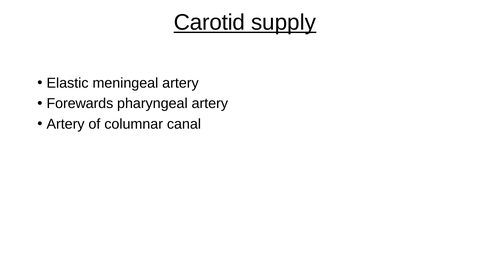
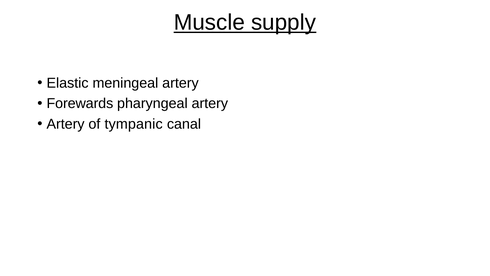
Carotid: Carotid -> Muscle
columnar: columnar -> tympanic
